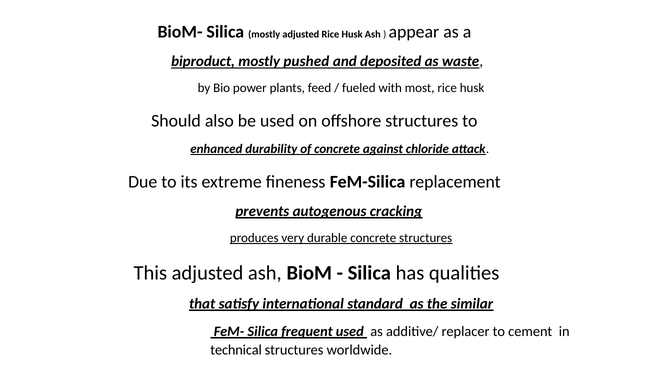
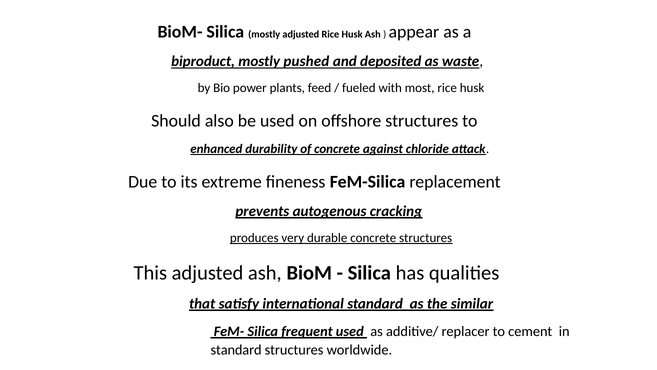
technical at (236, 350): technical -> standard
